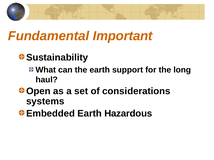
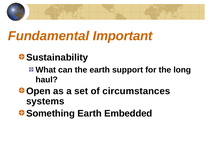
considerations: considerations -> circumstances
Embedded: Embedded -> Something
Hazardous: Hazardous -> Embedded
